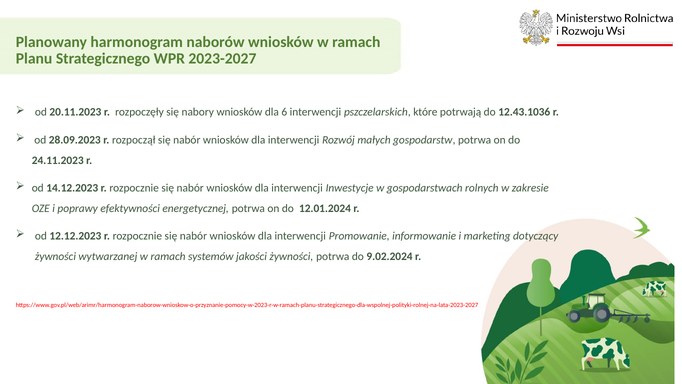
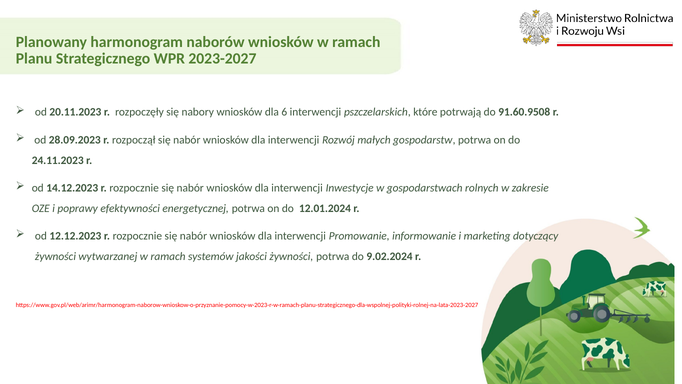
12.43.1036: 12.43.1036 -> 91.60.9508
